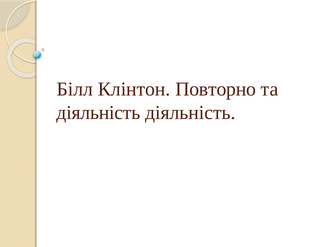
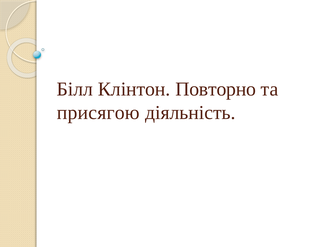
діяльність at (98, 113): діяльність -> присягою
